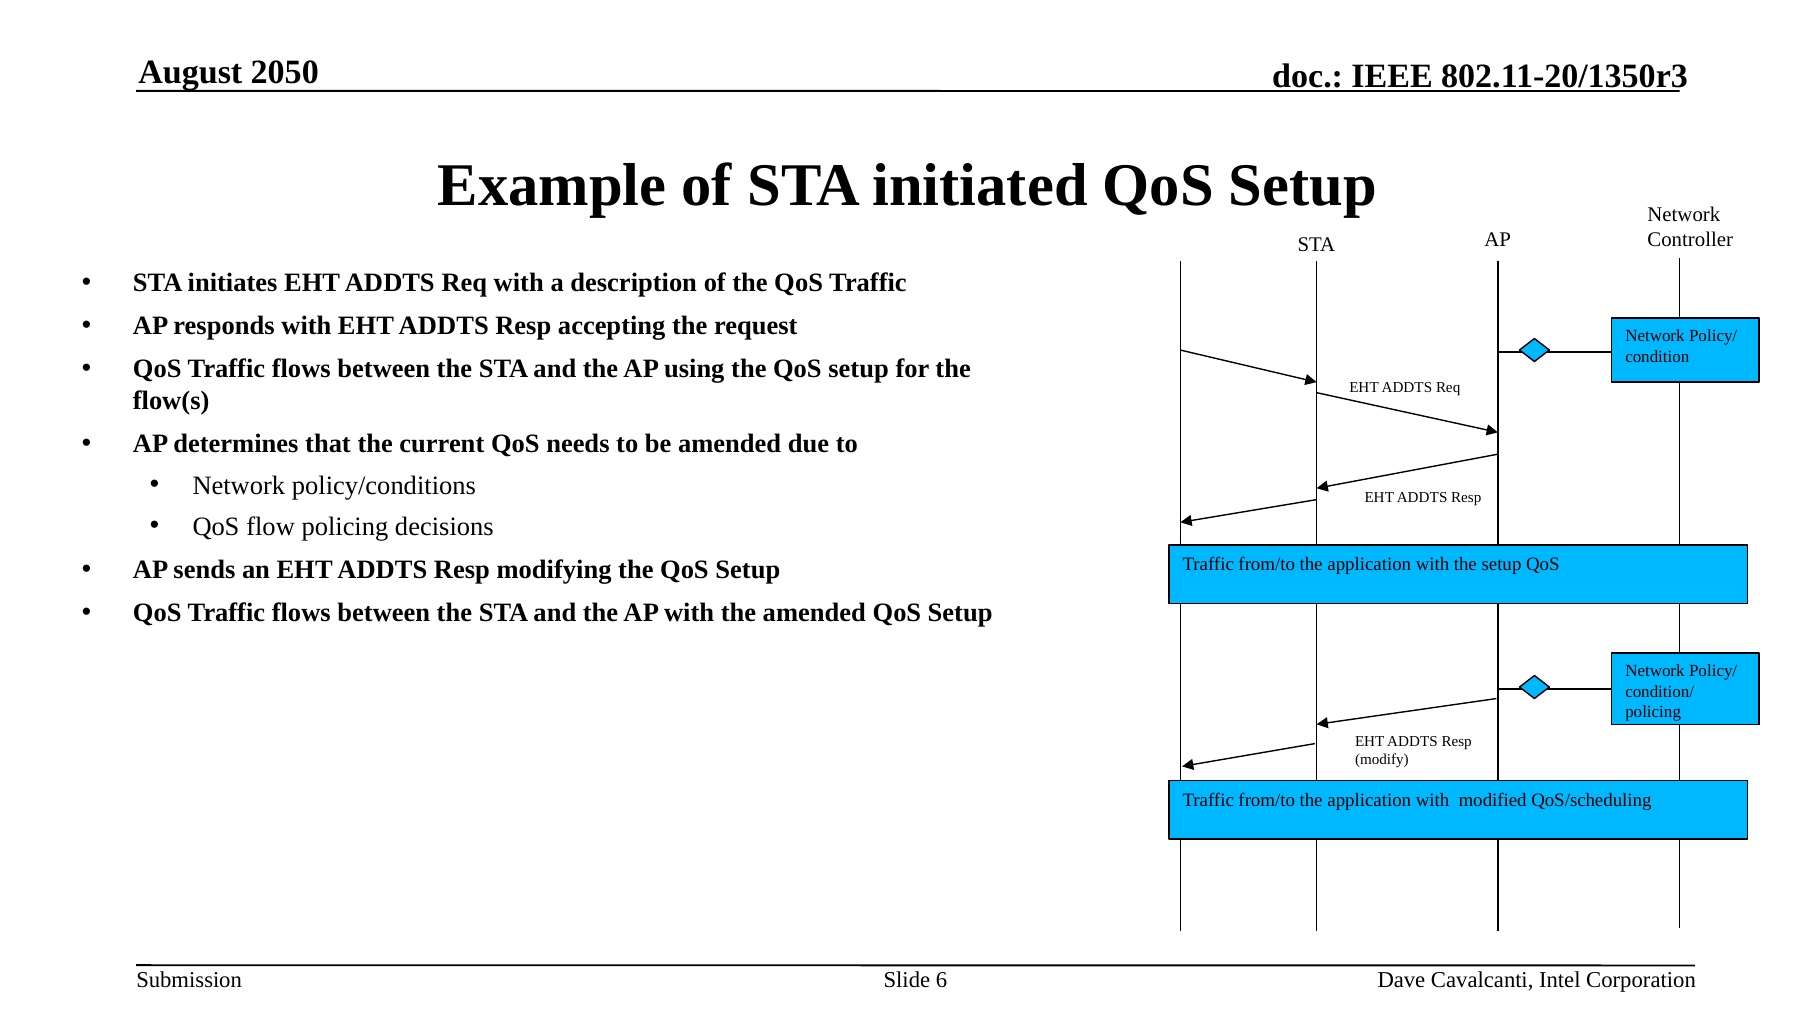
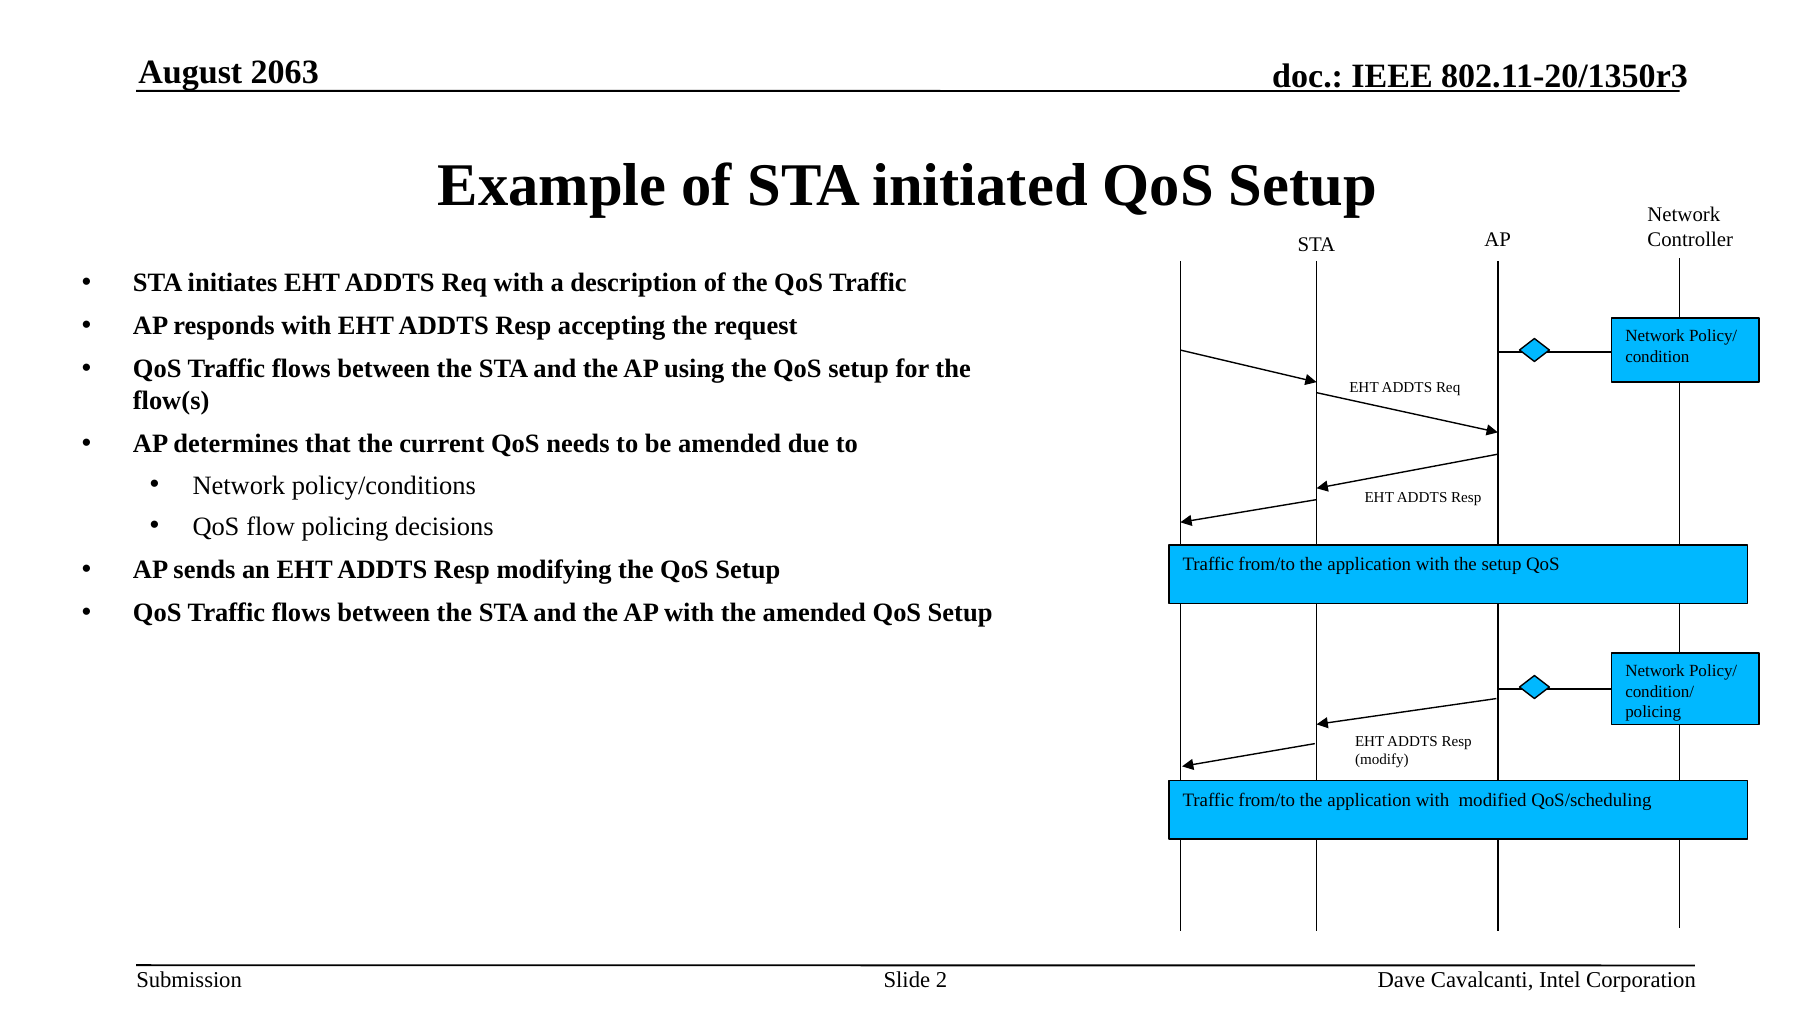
2050: 2050 -> 2063
6: 6 -> 2
